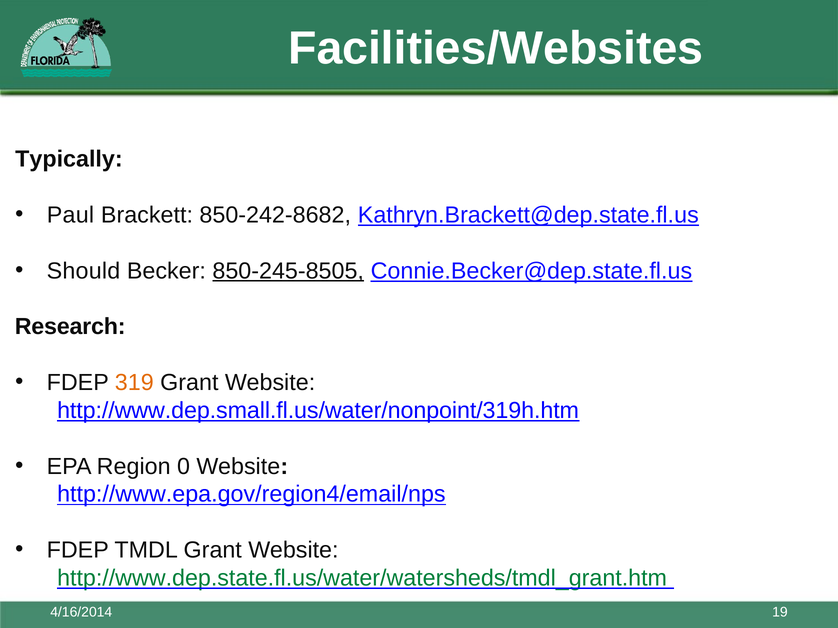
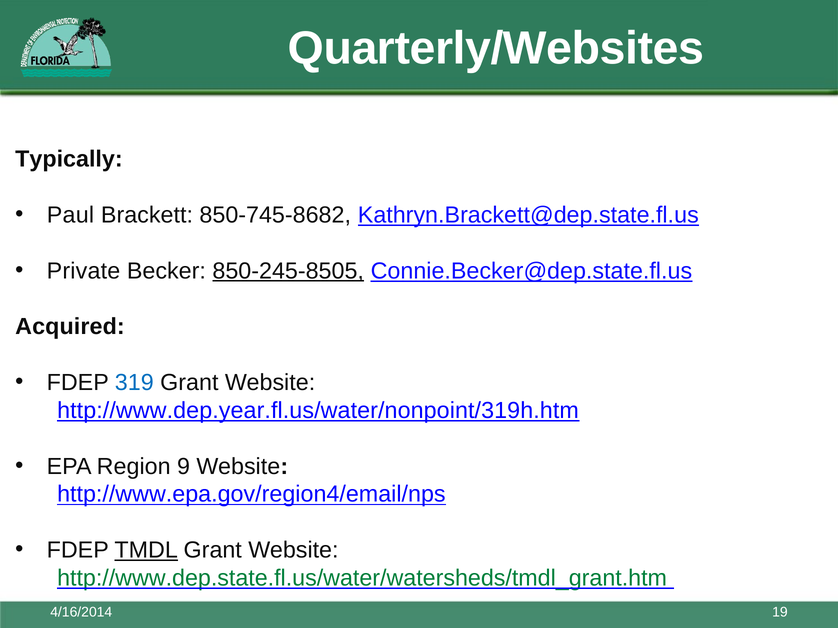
Facilities/Websites: Facilities/Websites -> Quarterly/Websites
850-242-8682: 850-242-8682 -> 850-745-8682
Should: Should -> Private
Research: Research -> Acquired
319 colour: orange -> blue
http://www.dep.small.fl.us/water/nonpoint/319h.htm: http://www.dep.small.fl.us/water/nonpoint/319h.htm -> http://www.dep.year.fl.us/water/nonpoint/319h.htm
0: 0 -> 9
TMDL underline: none -> present
